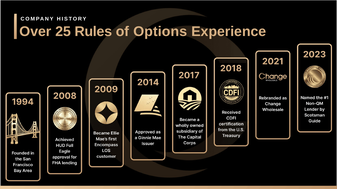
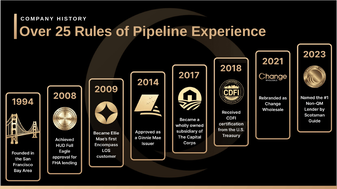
Options: Options -> Pipeline
